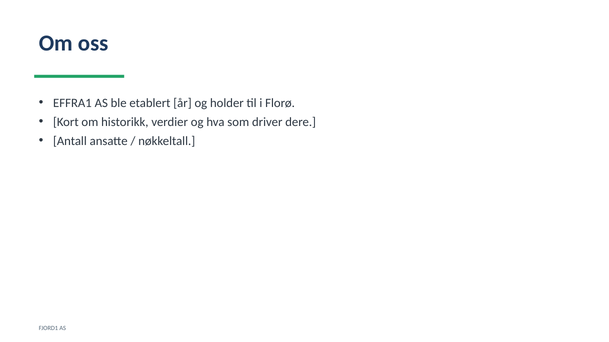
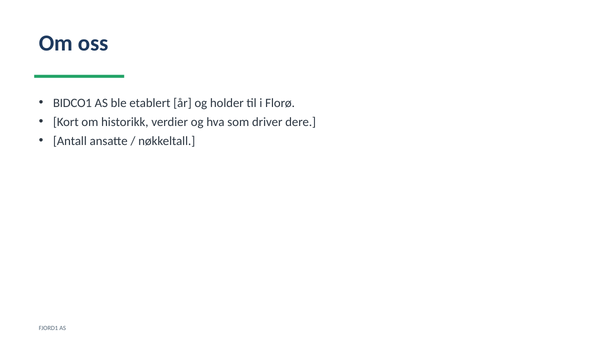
EFFRA1: EFFRA1 -> BIDCO1
